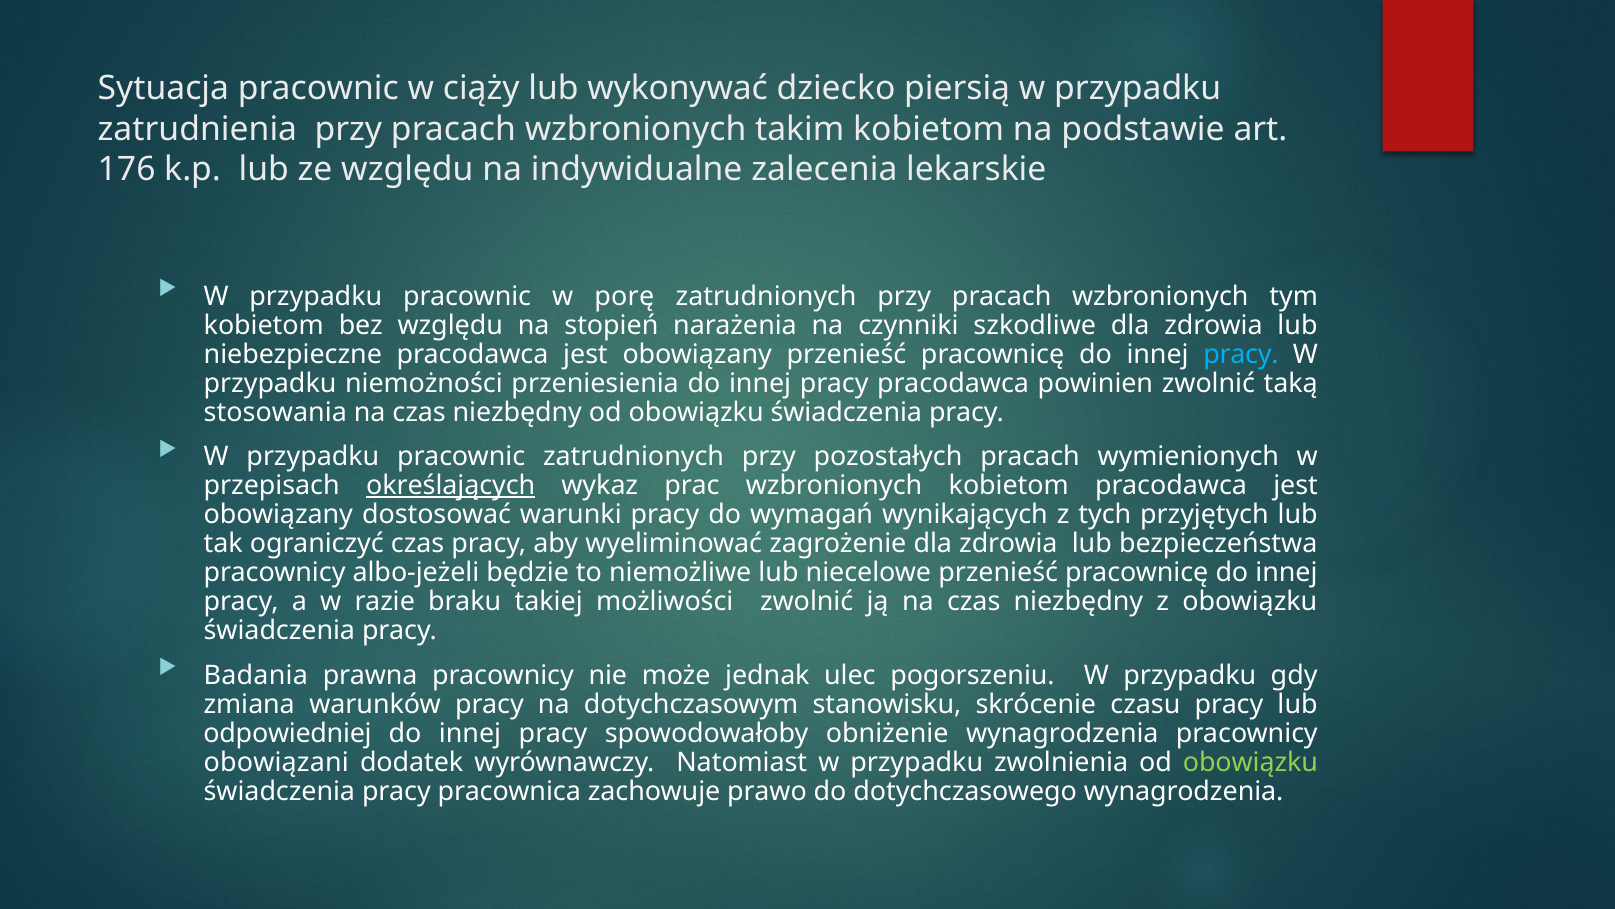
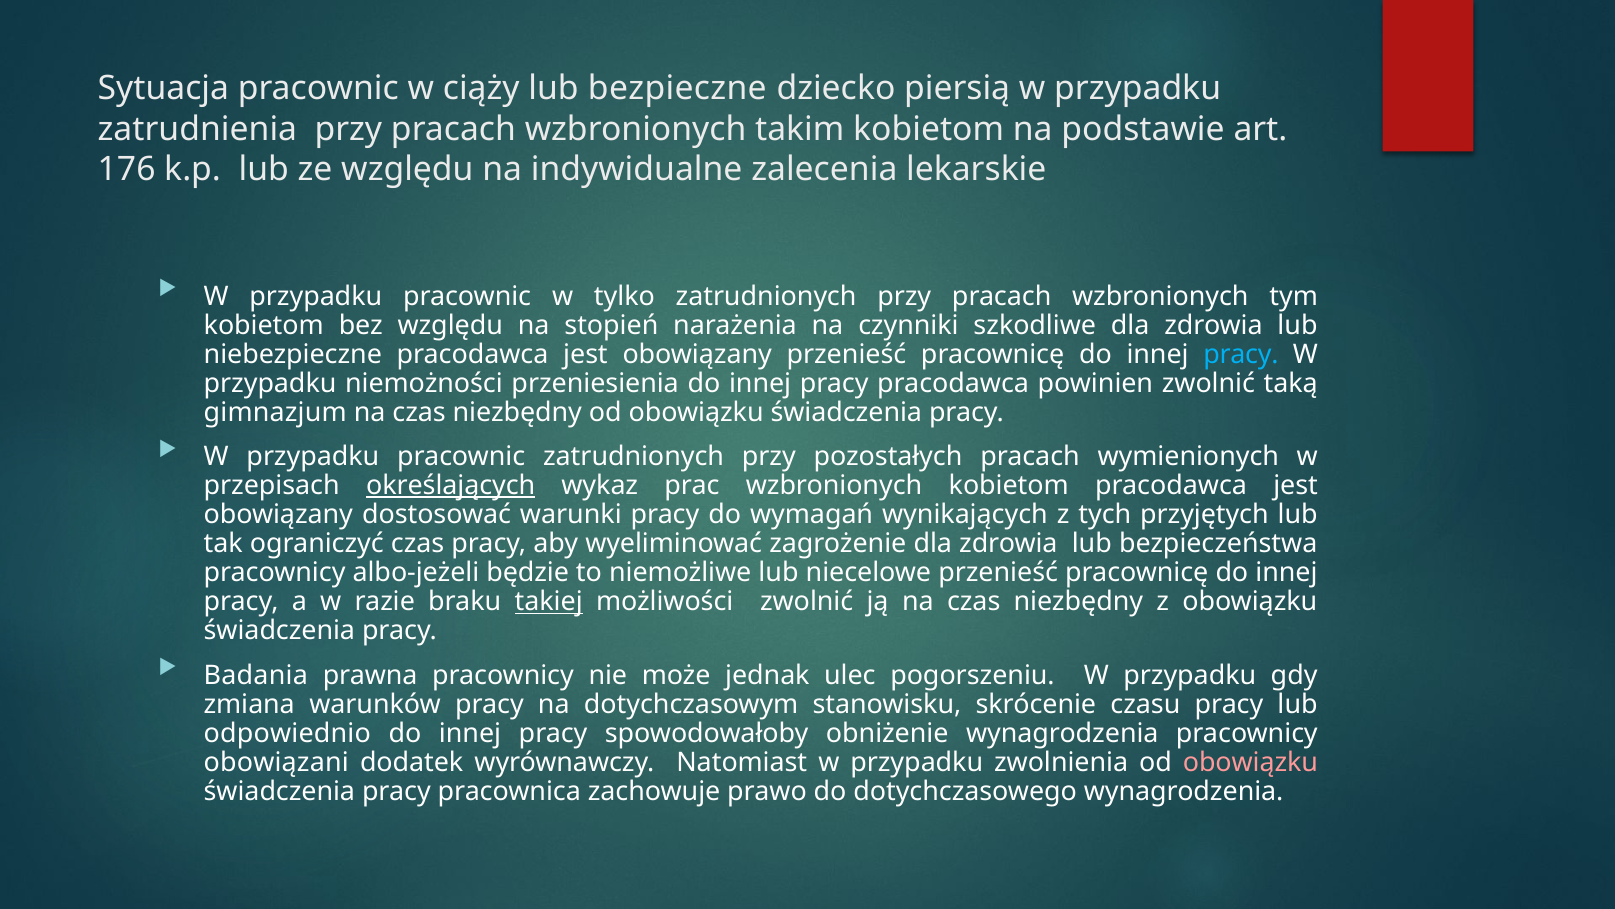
wykonywać: wykonywać -> bezpieczne
porę: porę -> tylko
stosowania: stosowania -> gimnazjum
takiej underline: none -> present
odpowiedniej: odpowiedniej -> odpowiednio
obowiązku at (1250, 762) colour: light green -> pink
